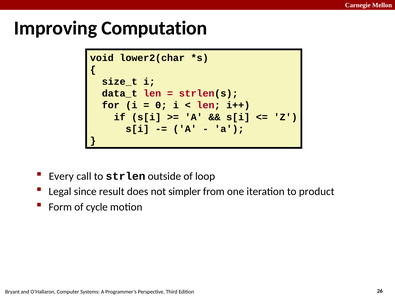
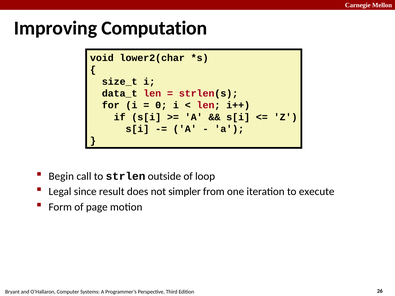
Every: Every -> Begin
product: product -> execute
cycle: cycle -> page
